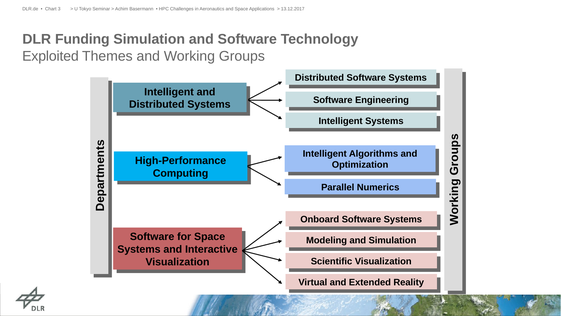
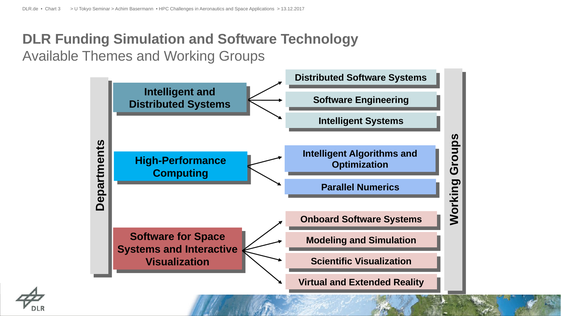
Exploited: Exploited -> Available
